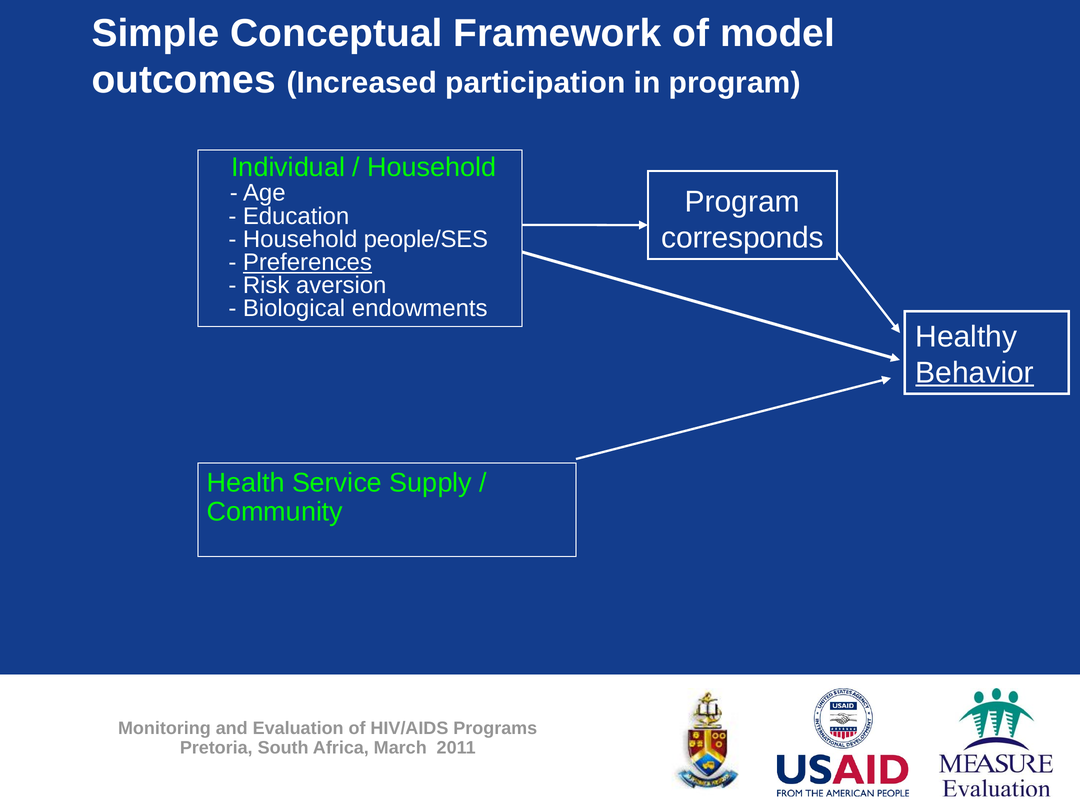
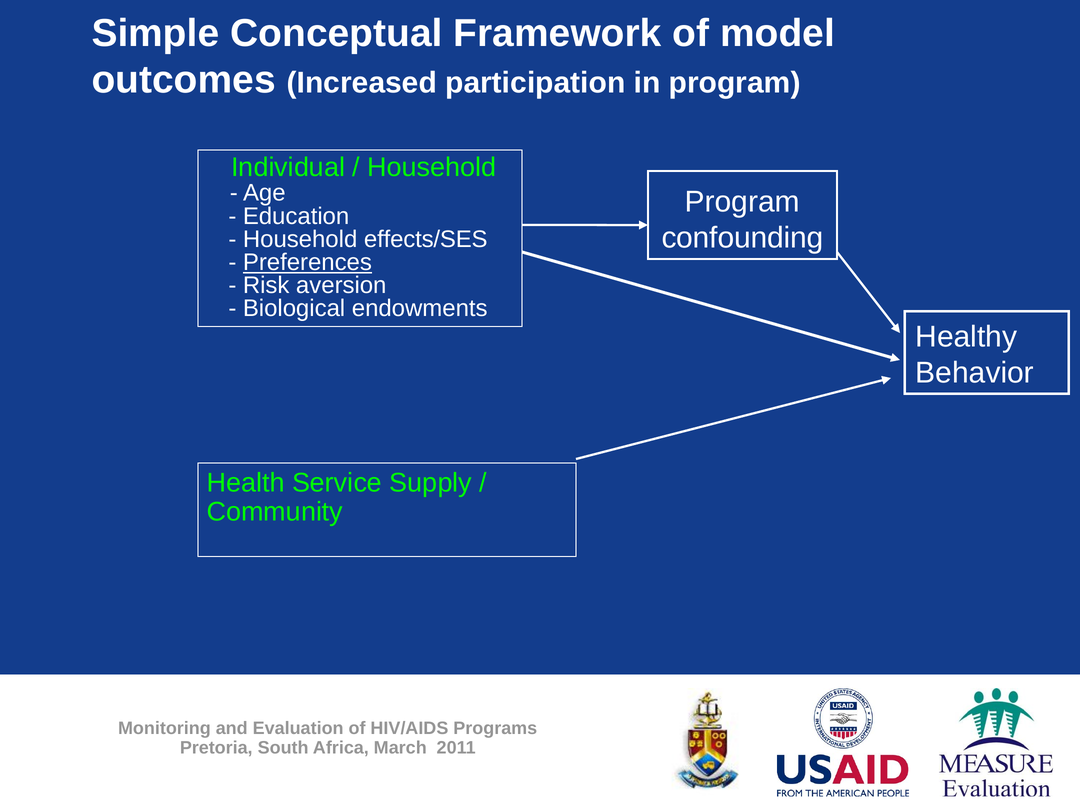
corresponds: corresponds -> confounding
people/SES: people/SES -> effects/SES
Behavior underline: present -> none
